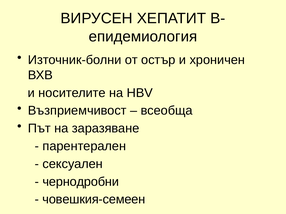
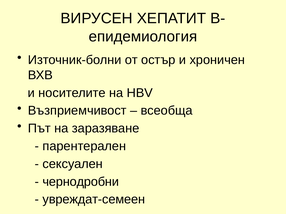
човешкия-семеен: човешкия-семеен -> увреждат-семеен
